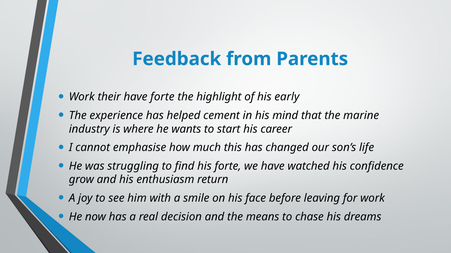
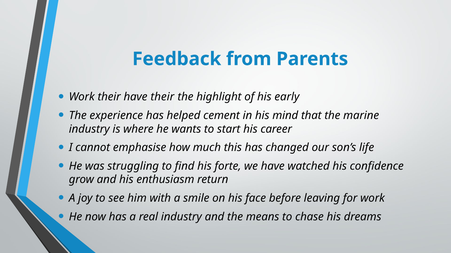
have forte: forte -> their
real decision: decision -> industry
